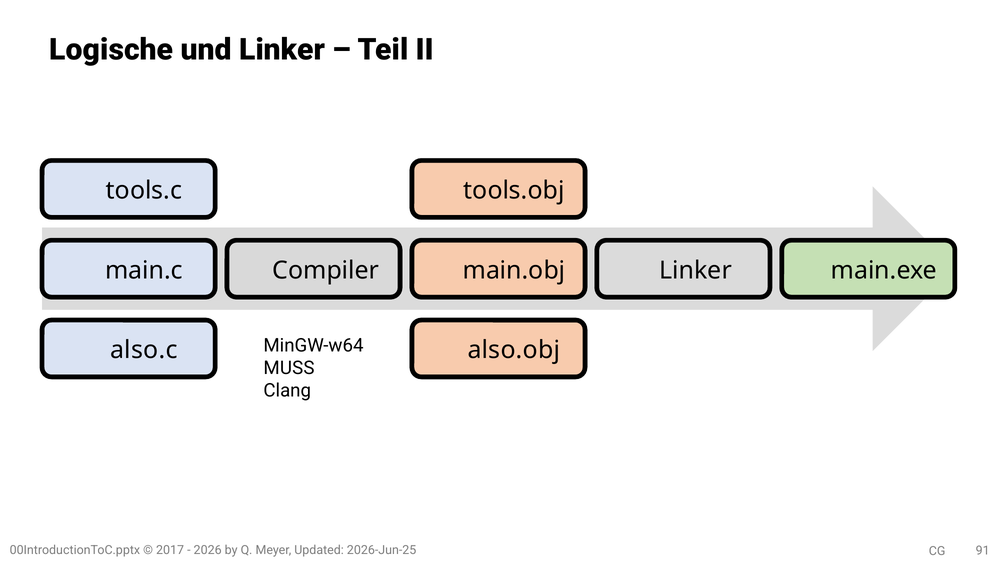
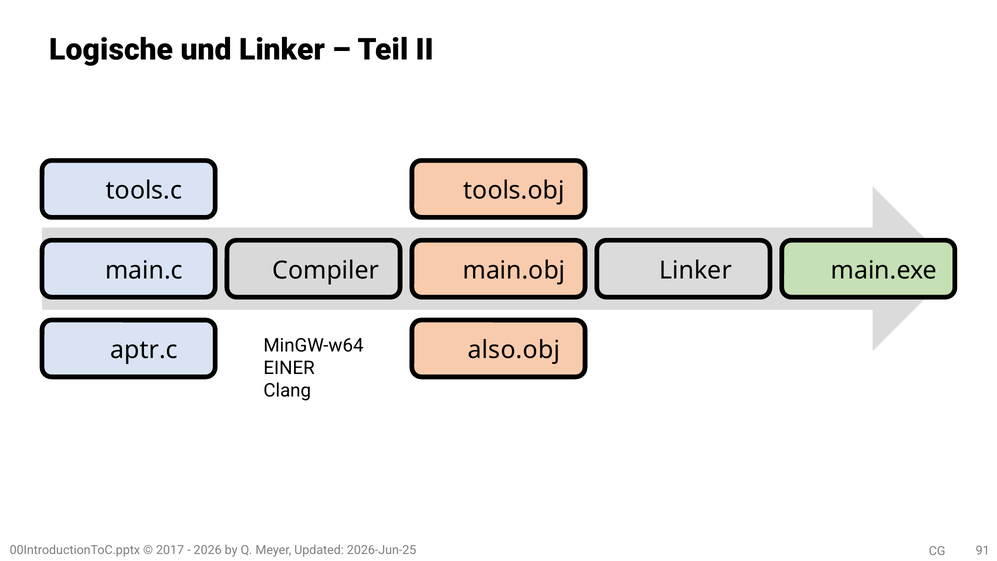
also.c: also.c -> aptr.c
MUSS: MUSS -> EINER
